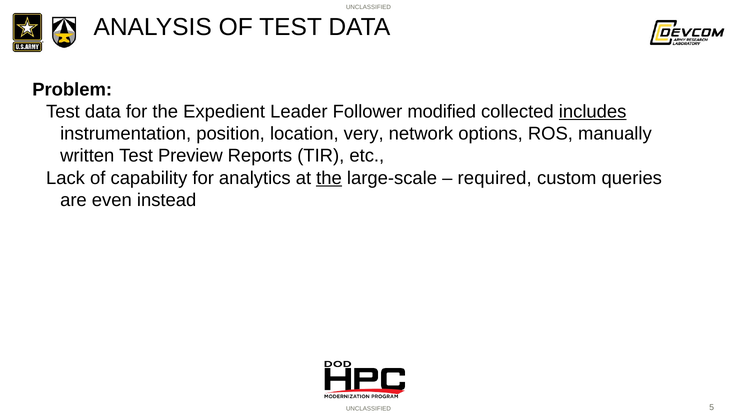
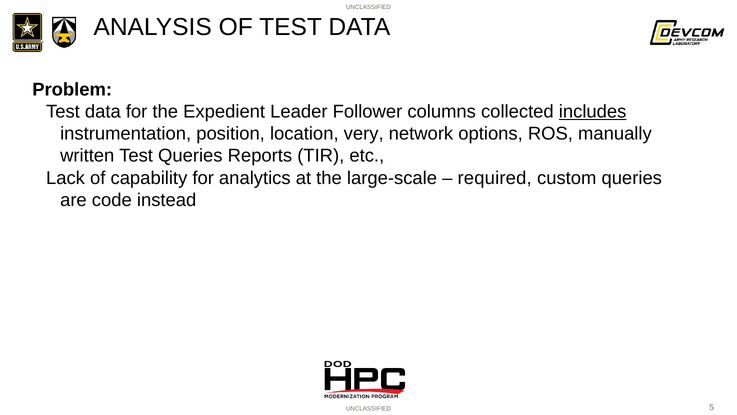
modified: modified -> columns
Test Preview: Preview -> Queries
the at (329, 178) underline: present -> none
even: even -> code
